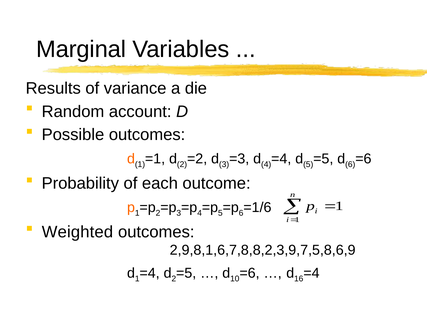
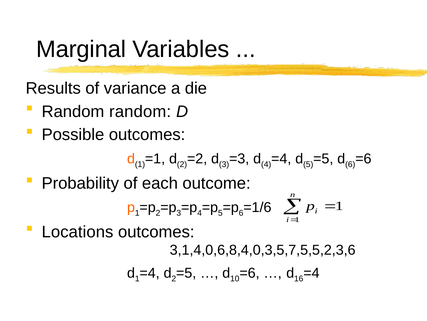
Random account: account -> random
Weighted: Weighted -> Locations
2,9,8,1,6,7,8,8,2,3,9,7,5,8,6,9: 2,9,8,1,6,7,8,8,2,3,9,7,5,8,6,9 -> 3,1,4,0,6,8,4,0,3,5,7,5,5,2,3,6
